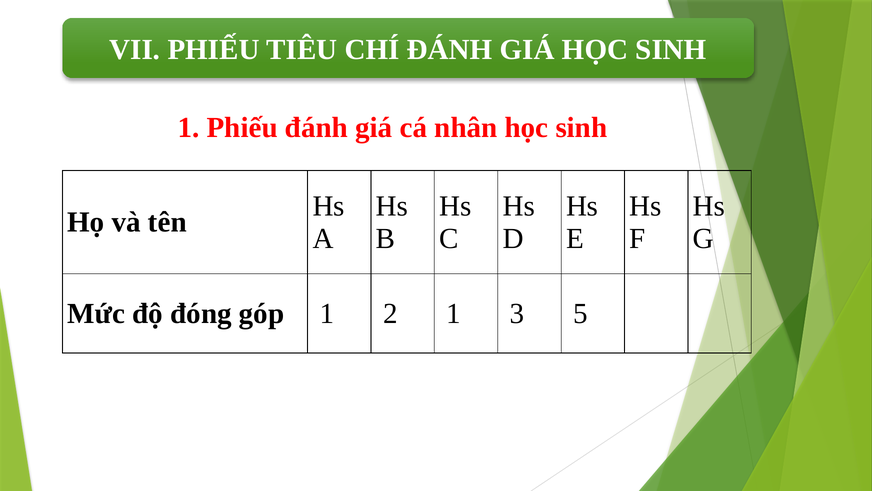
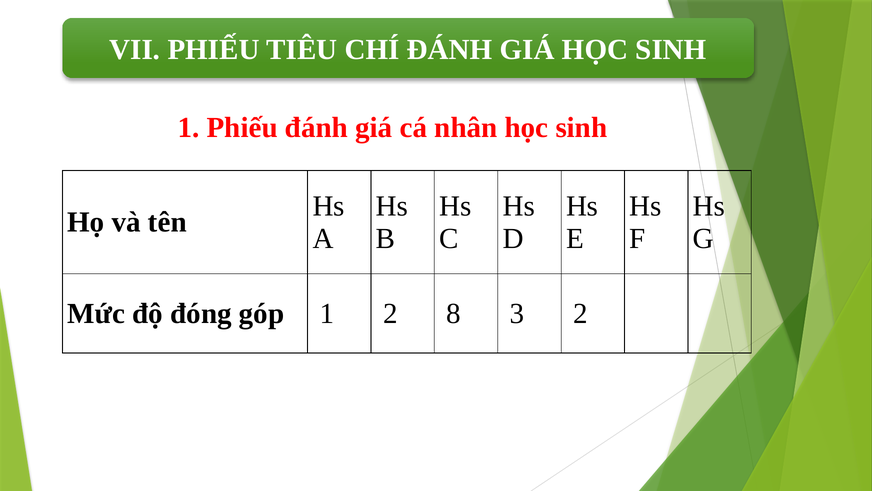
2 1: 1 -> 8
3 5: 5 -> 2
